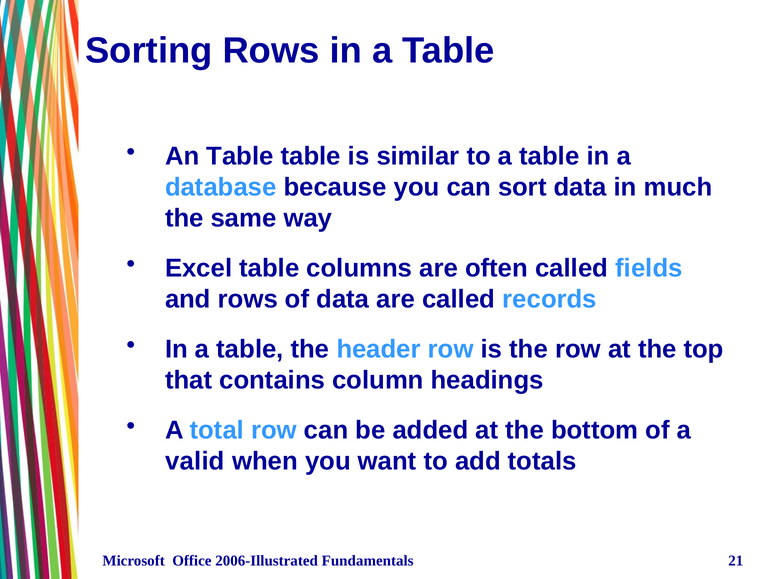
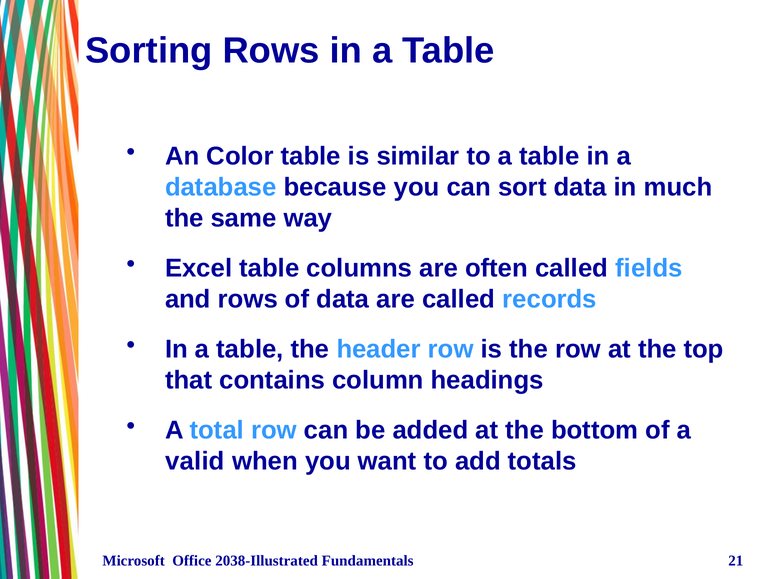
An Table: Table -> Color
2006-Illustrated: 2006-Illustrated -> 2038-Illustrated
